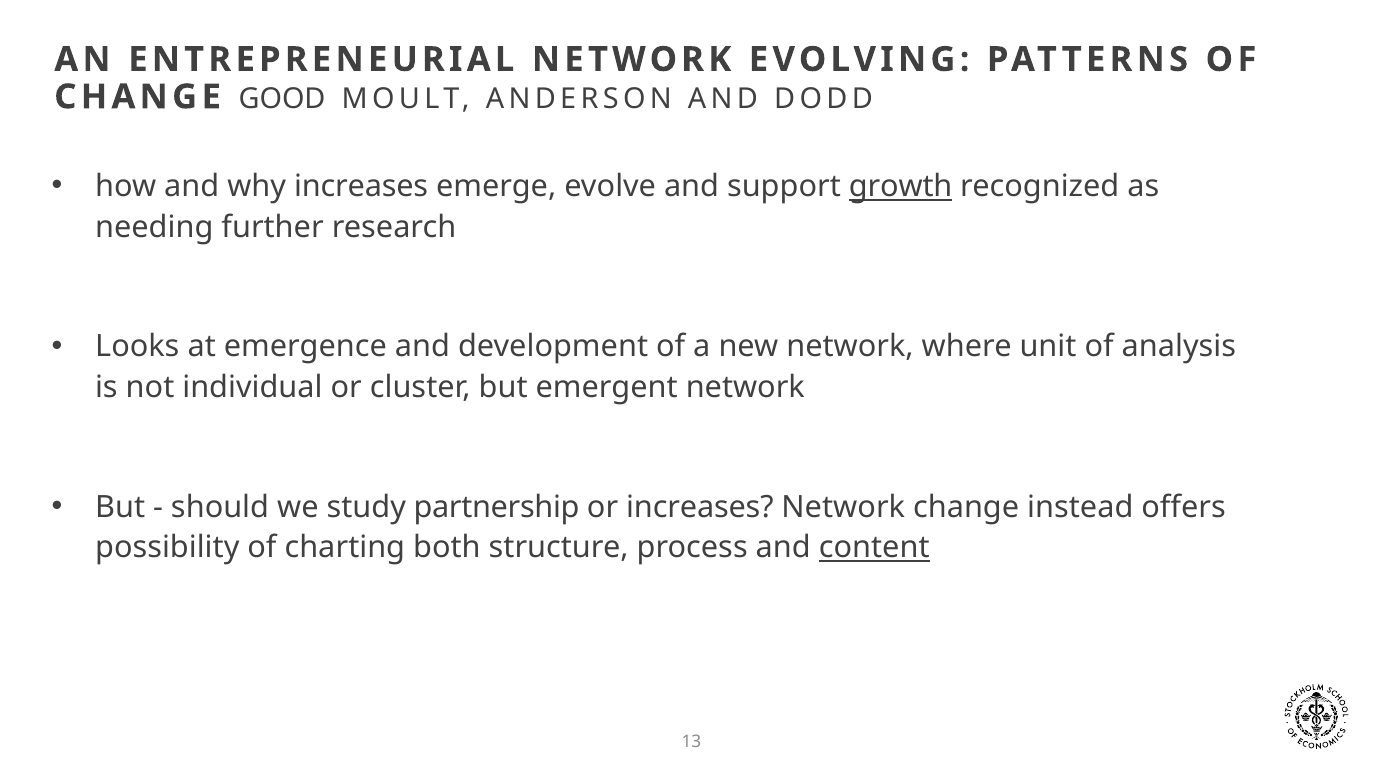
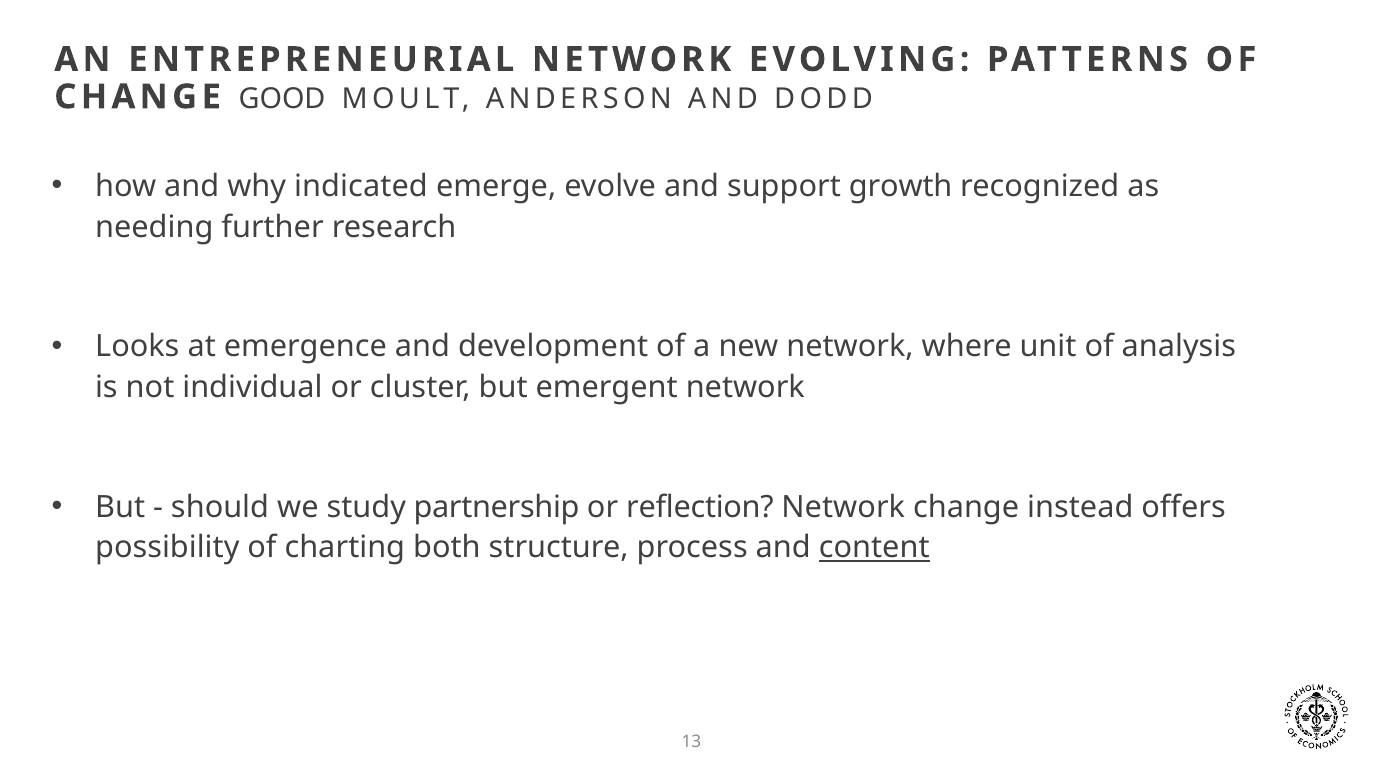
why increases: increases -> indicated
growth underline: present -> none
or increases: increases -> reflection
